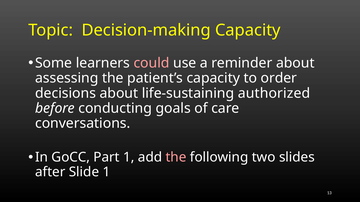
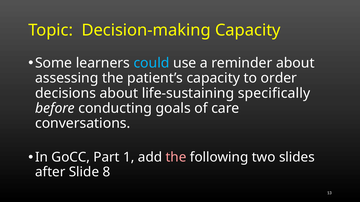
could colour: pink -> light blue
authorized: authorized -> specifically
Slide 1: 1 -> 8
